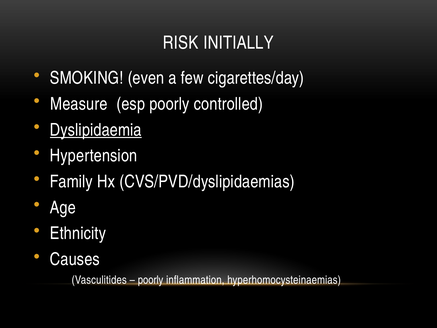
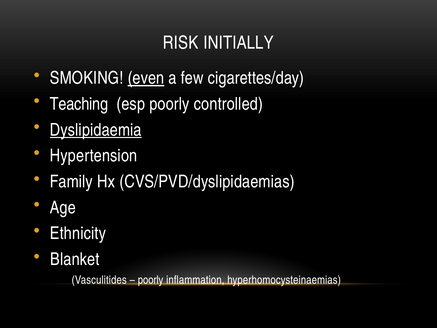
even underline: none -> present
Measure: Measure -> Teaching
Causes: Causes -> Blanket
